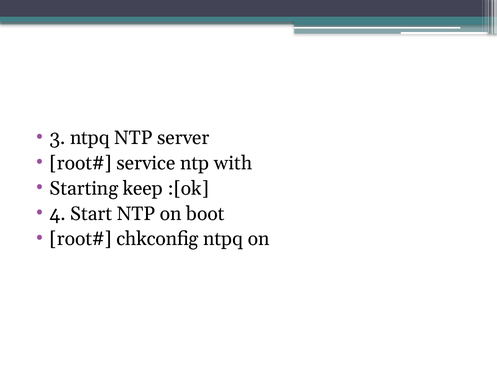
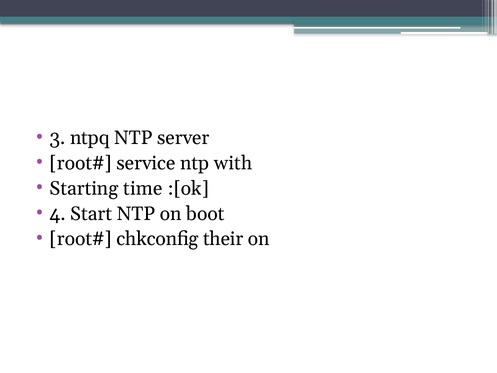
keep: keep -> time
chkconfig ntpq: ntpq -> their
